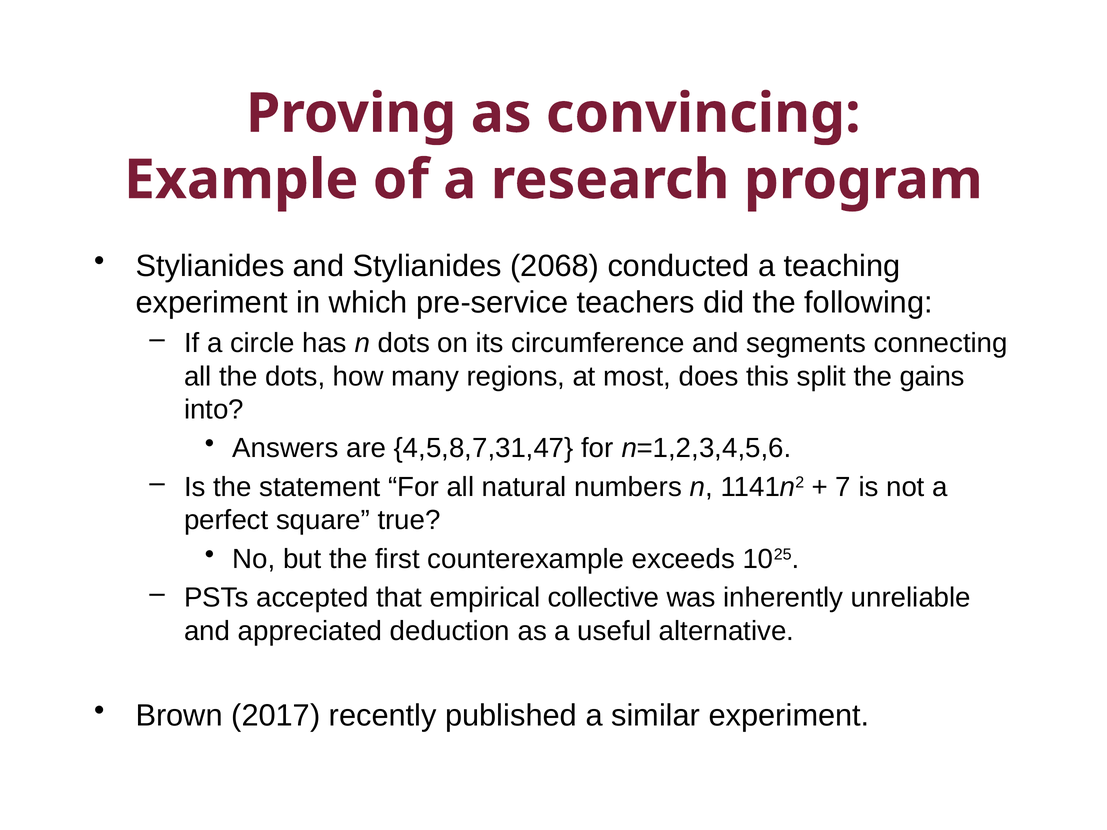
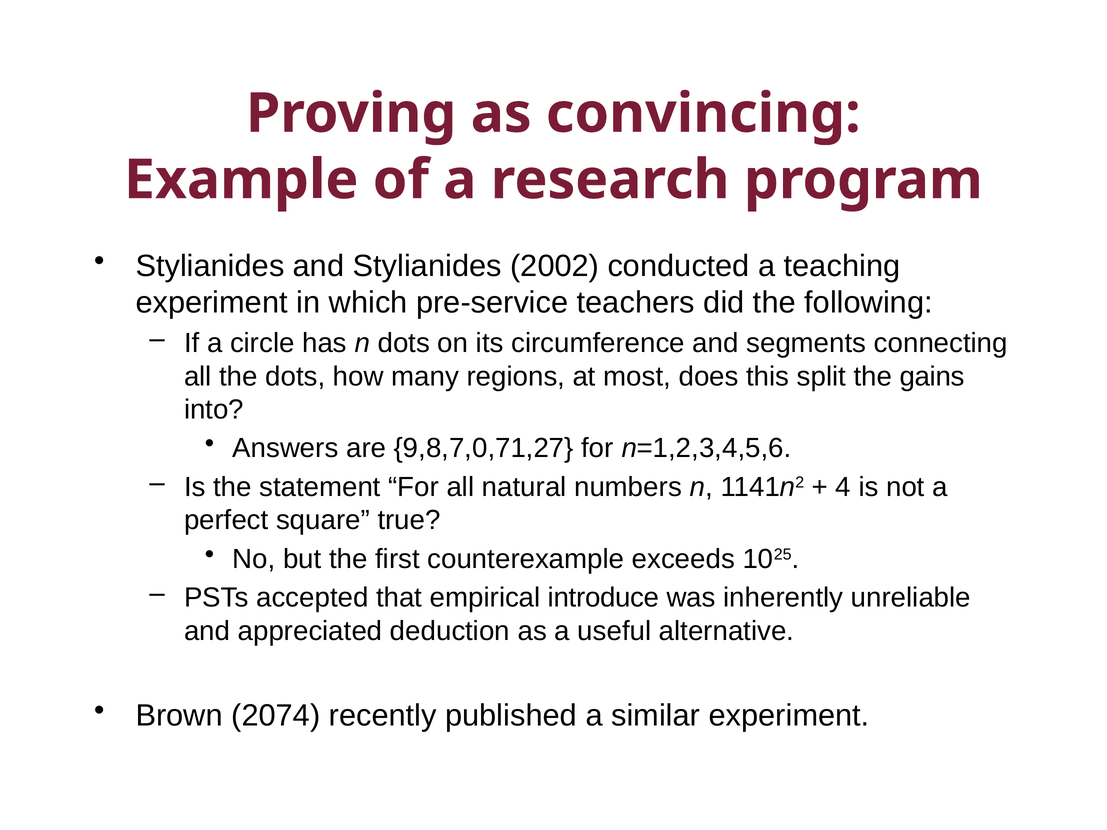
2068: 2068 -> 2002
4,5,8,7,31,47: 4,5,8,7,31,47 -> 9,8,7,0,71,27
7: 7 -> 4
collective: collective -> introduce
2017: 2017 -> 2074
